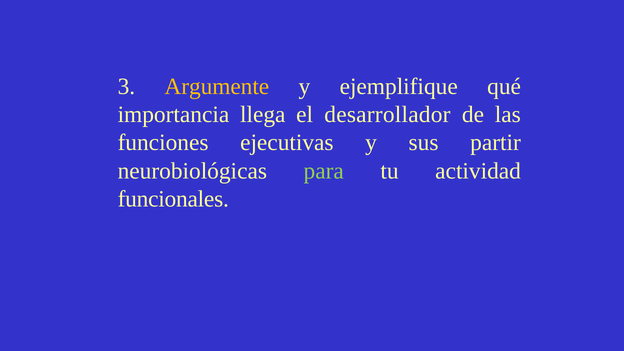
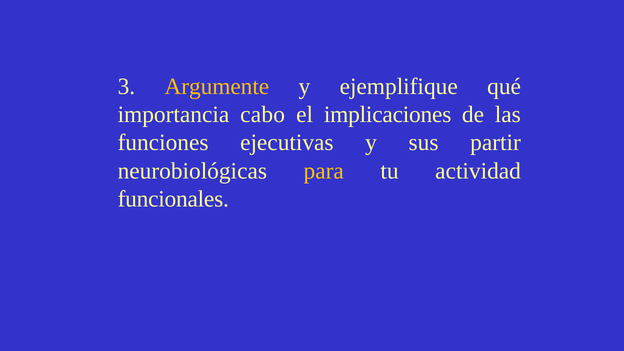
llega: llega -> cabo
desarrollador: desarrollador -> implicaciones
para colour: light green -> yellow
